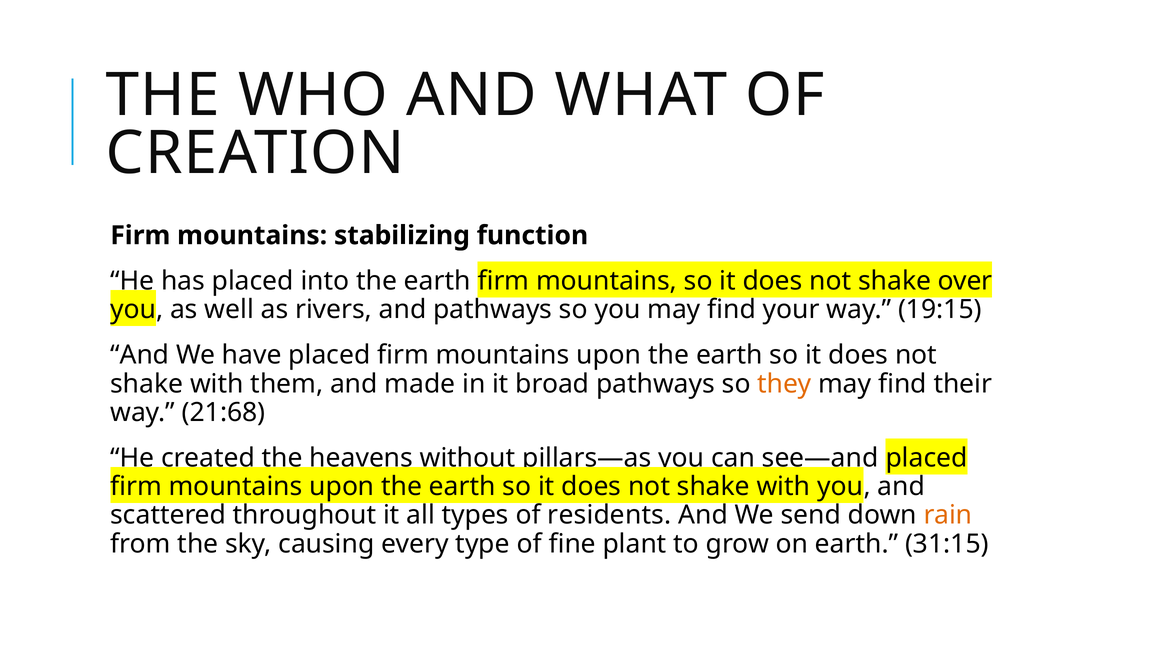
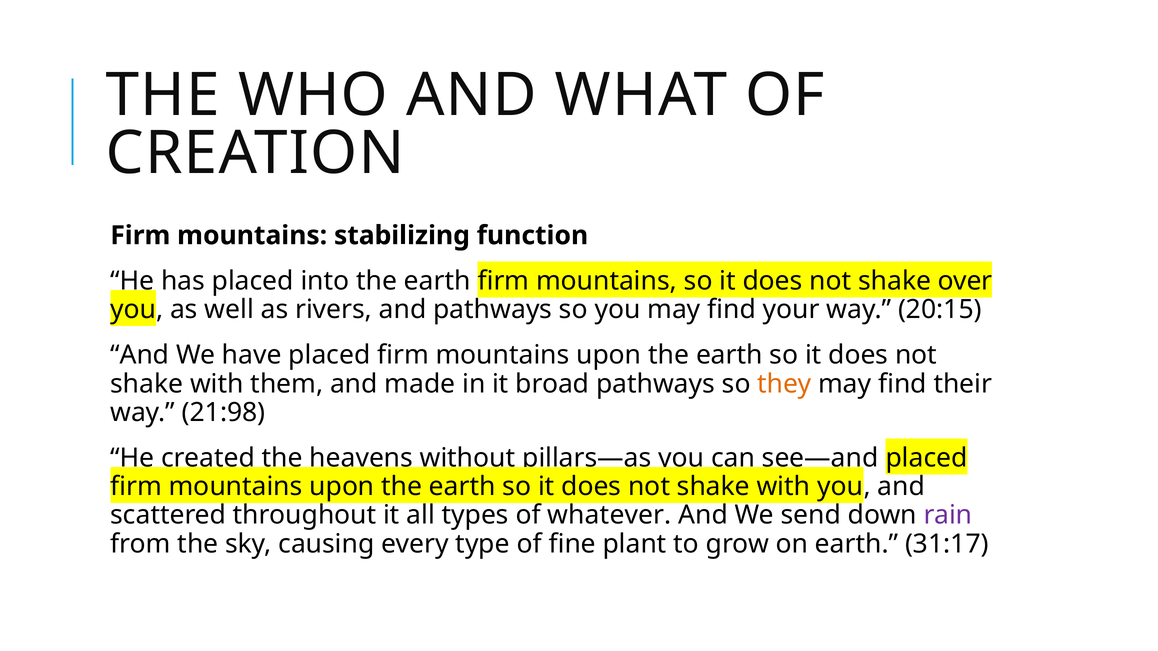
19:15: 19:15 -> 20:15
21:68: 21:68 -> 21:98
residents: residents -> whatever
rain colour: orange -> purple
31:15: 31:15 -> 31:17
